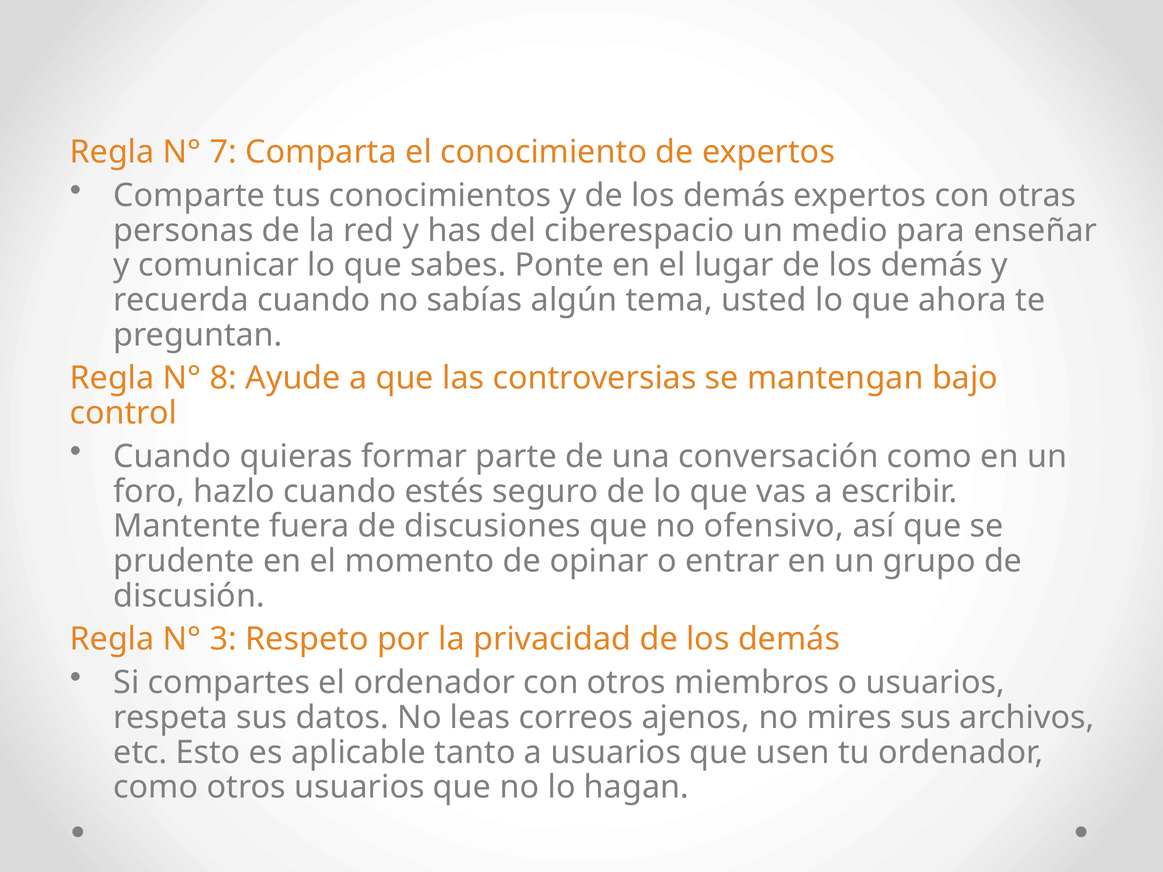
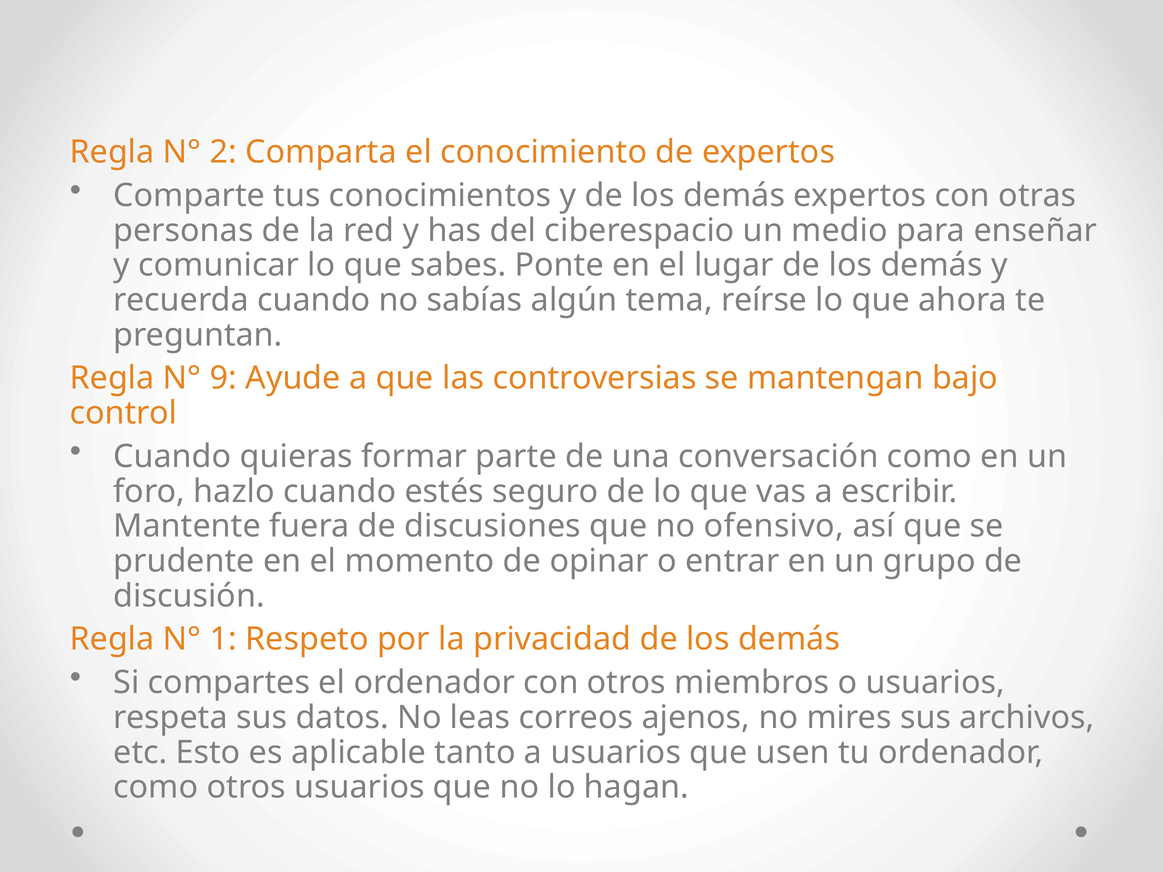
7: 7 -> 2
usted: usted -> reírse
8: 8 -> 9
3: 3 -> 1
